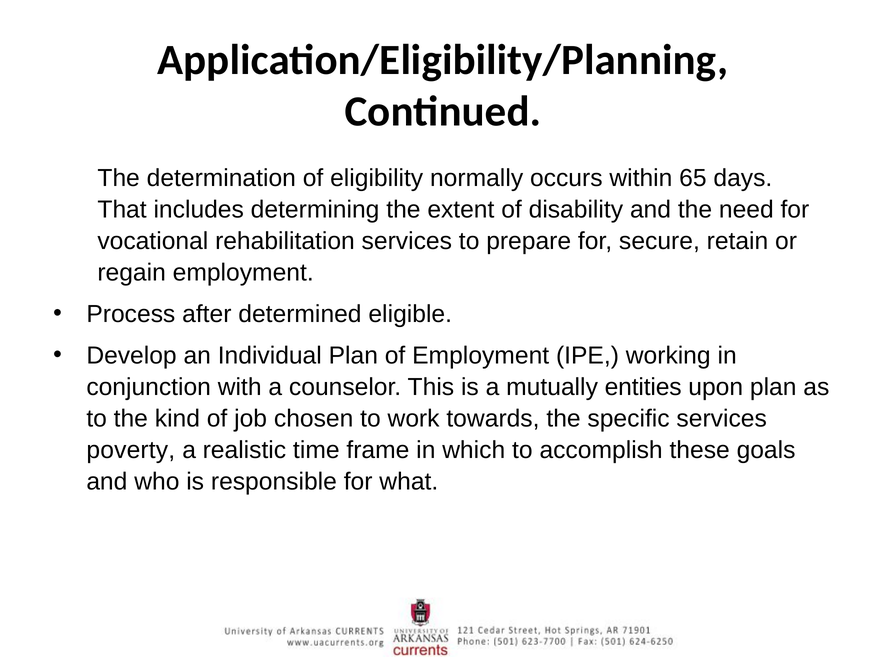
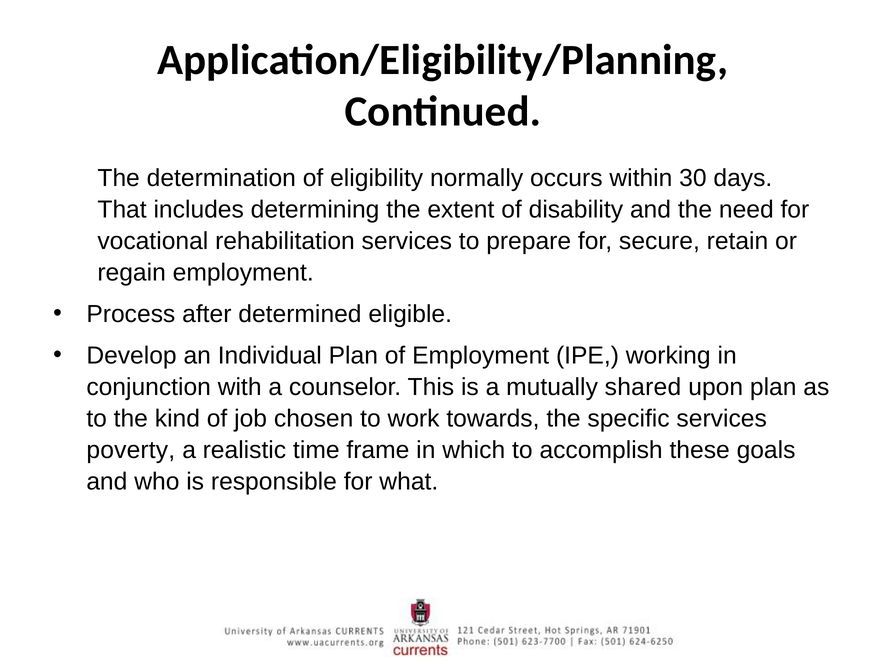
65: 65 -> 30
entities: entities -> shared
